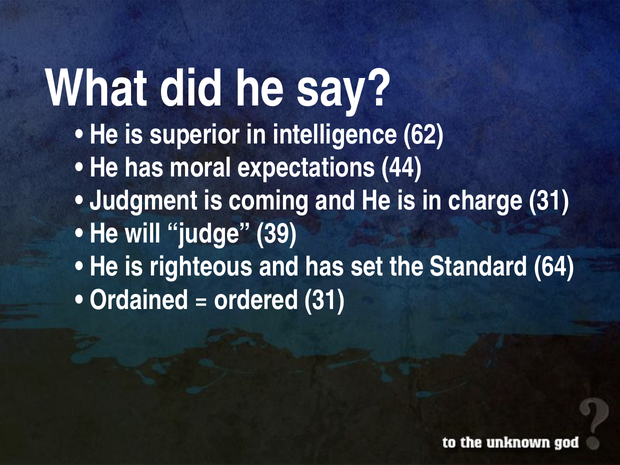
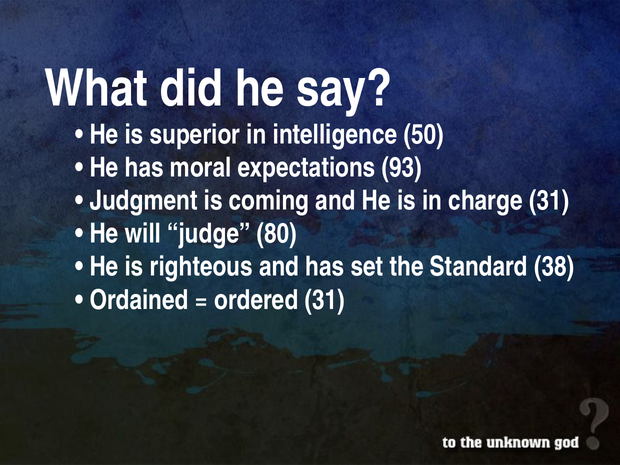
62: 62 -> 50
44: 44 -> 93
39: 39 -> 80
64: 64 -> 38
